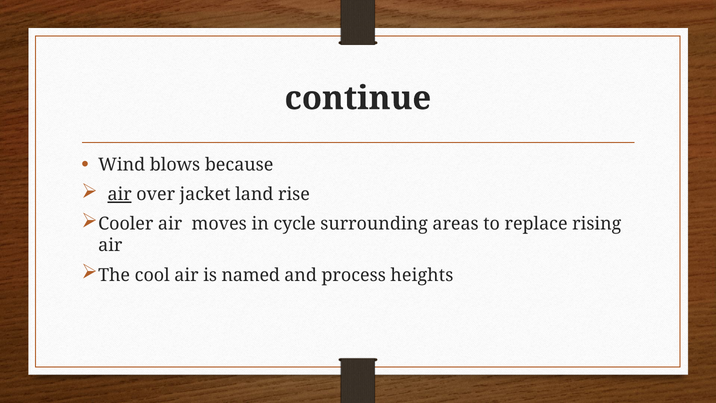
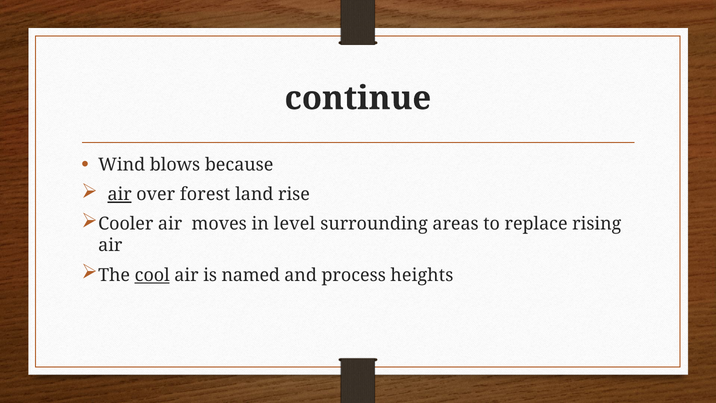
jacket: jacket -> forest
cycle: cycle -> level
cool underline: none -> present
